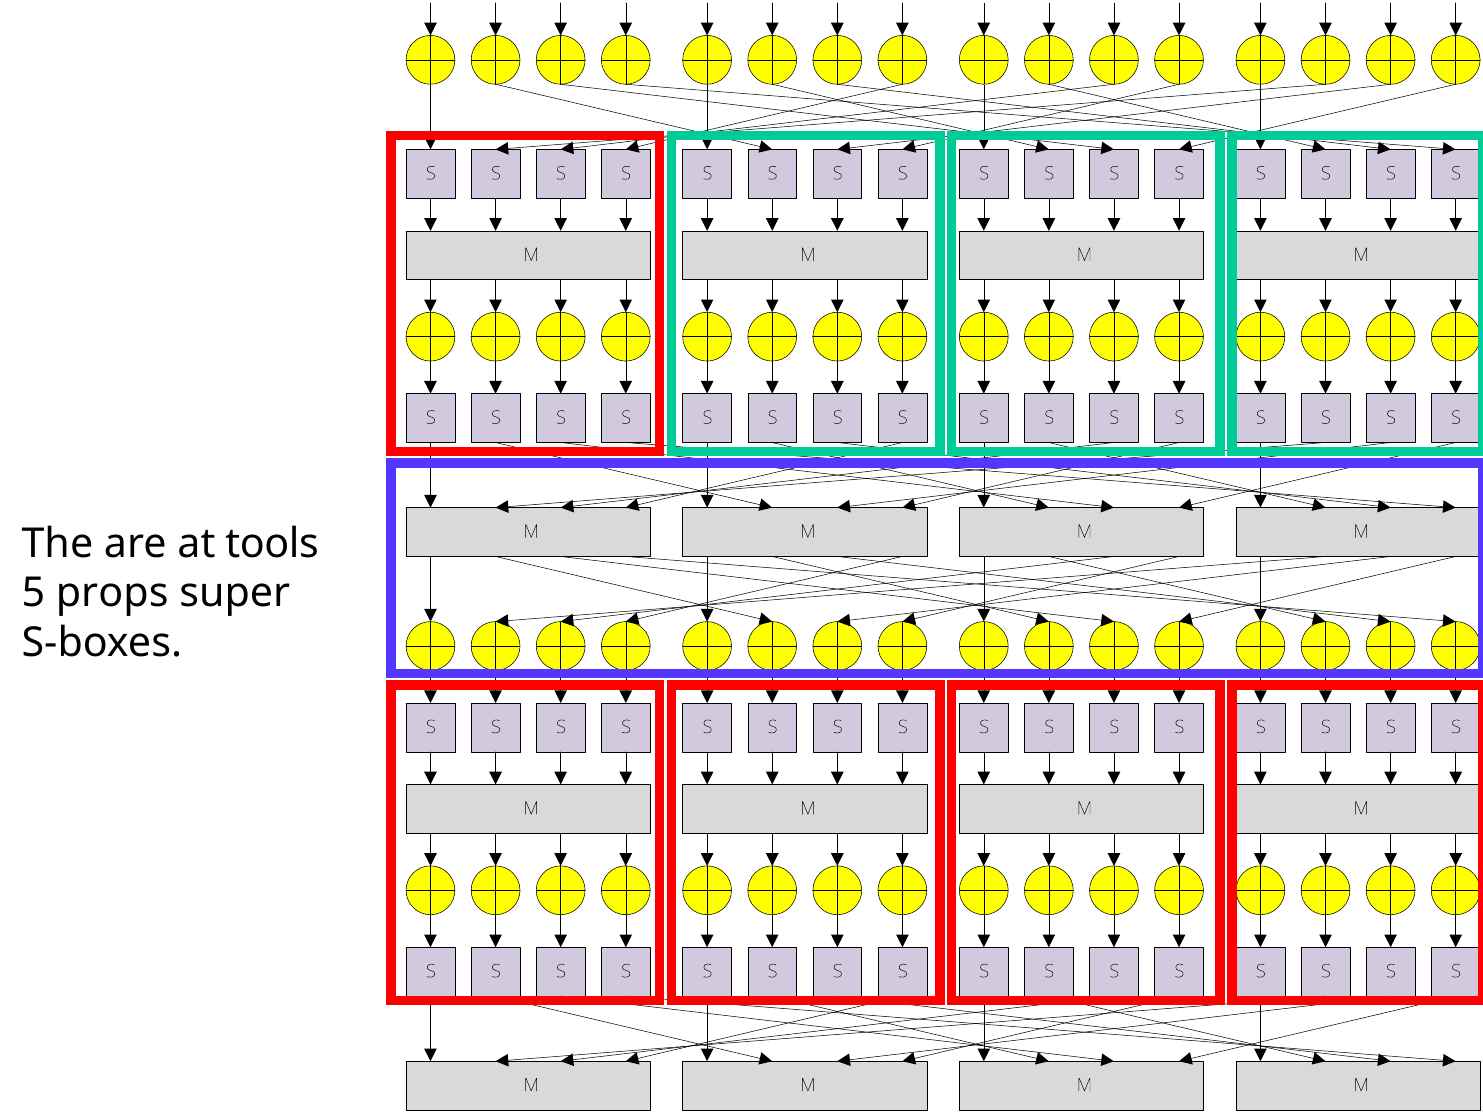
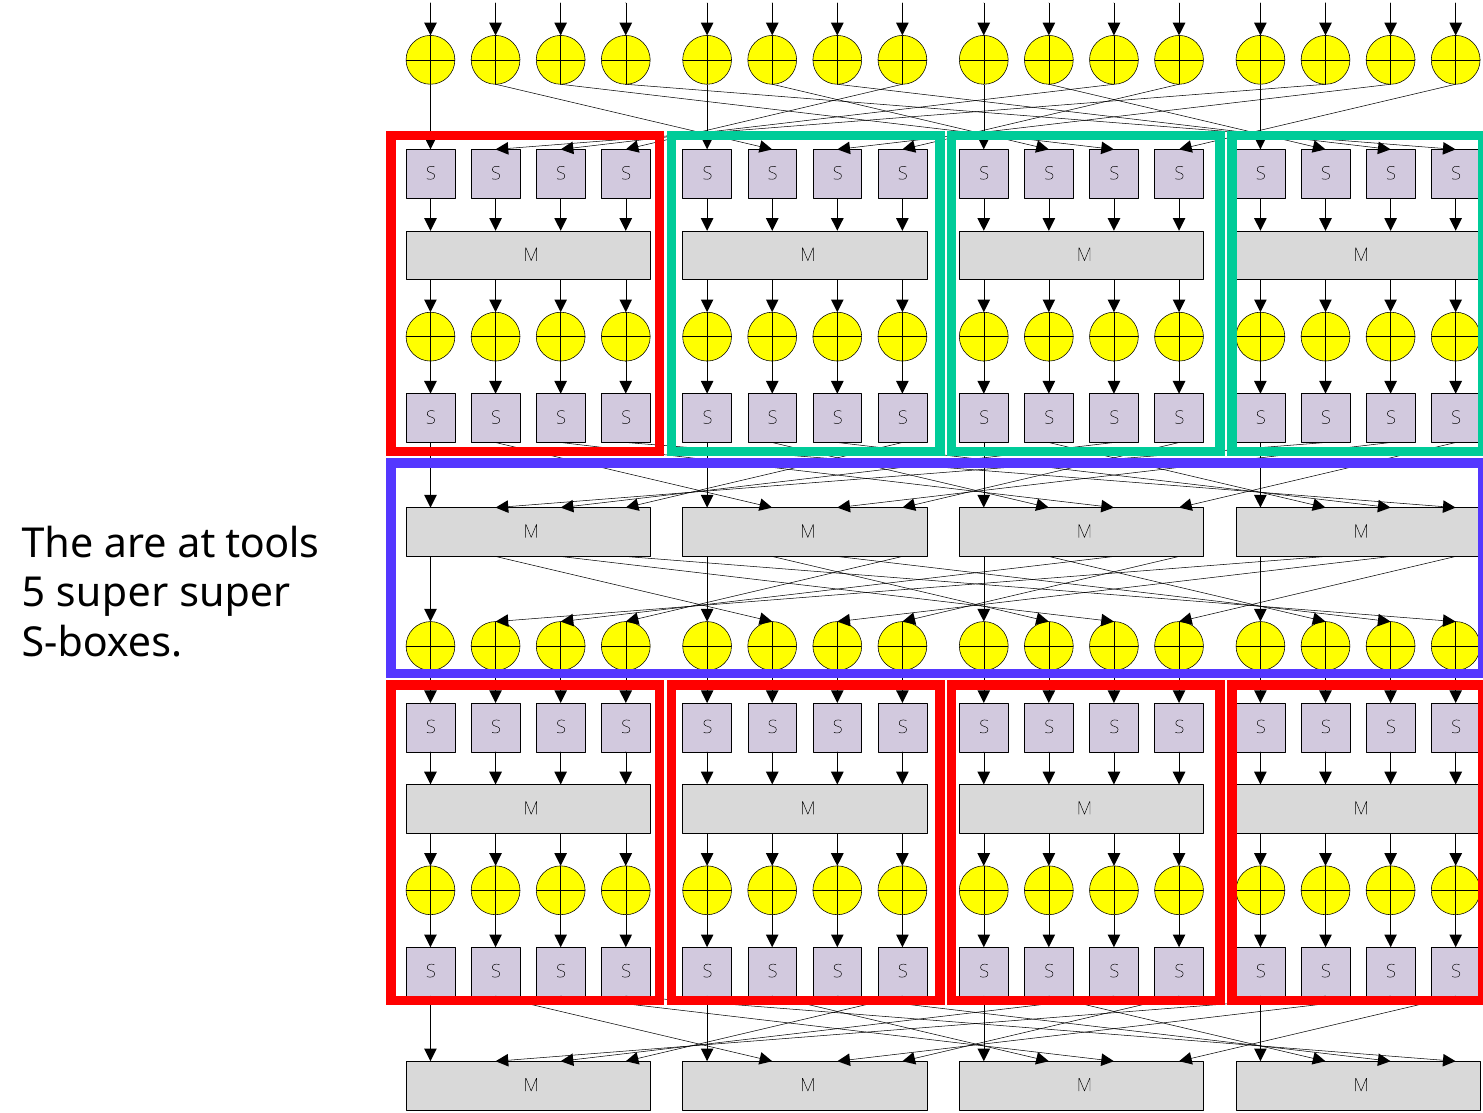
5 props: props -> super
